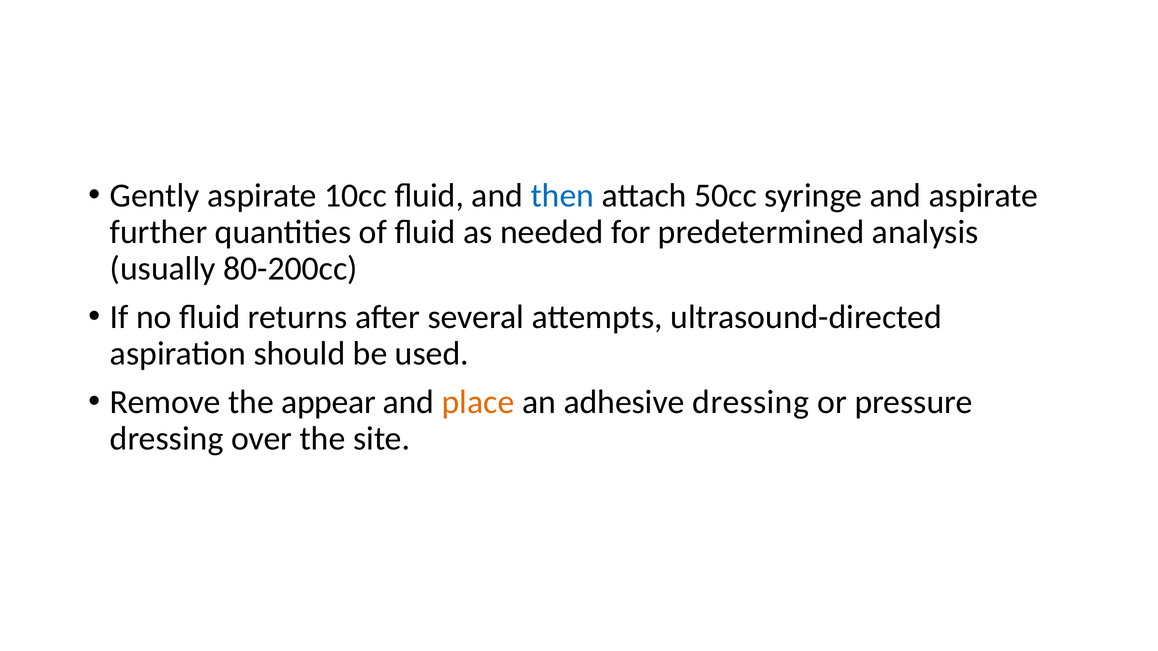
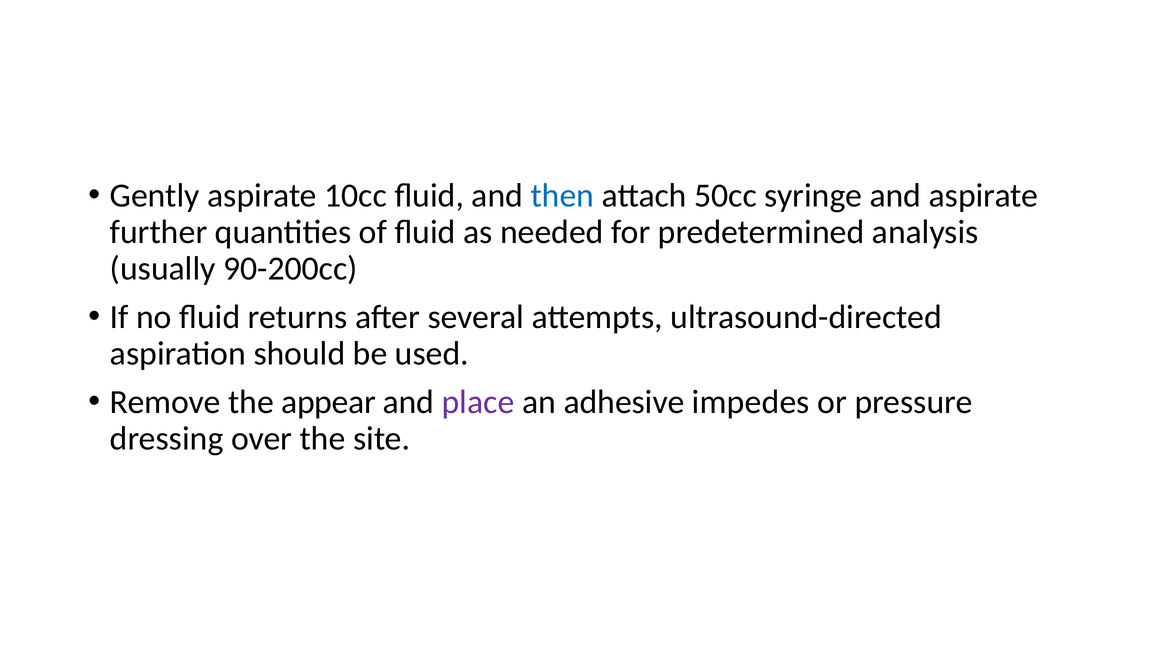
80-200cc: 80-200cc -> 90-200cc
place colour: orange -> purple
adhesive dressing: dressing -> impedes
